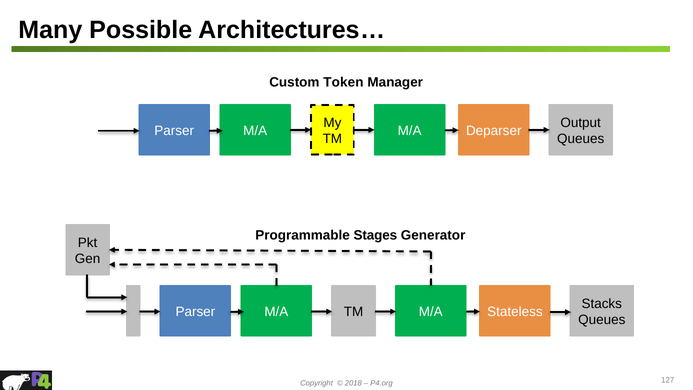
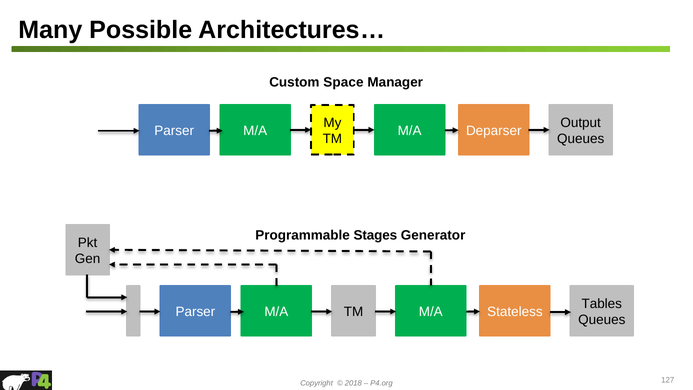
Token: Token -> Space
Stacks: Stacks -> Tables
